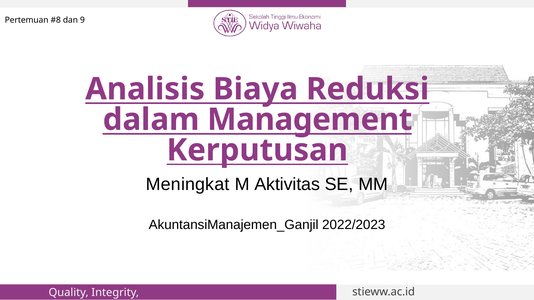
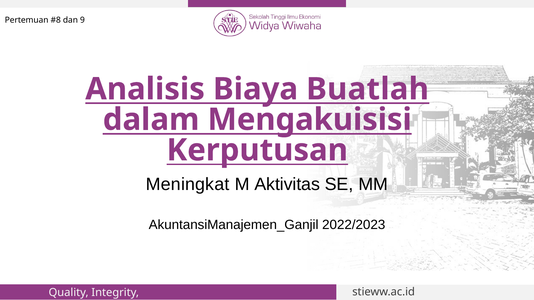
Reduksi: Reduksi -> Buatlah
Management: Management -> Mengakuisisi
